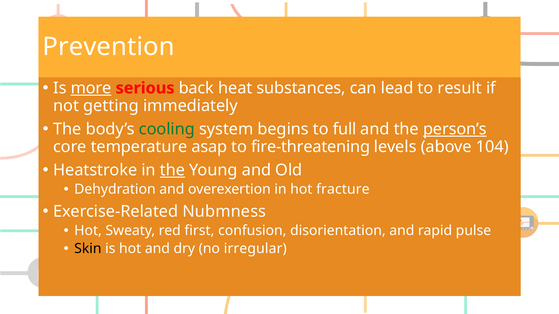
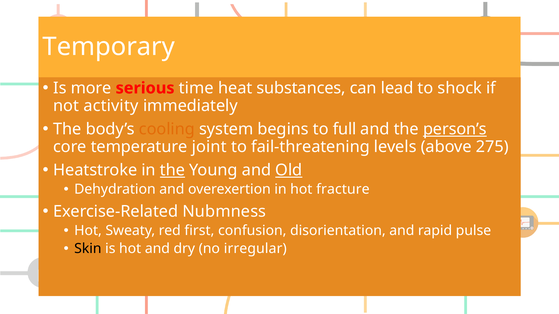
Prevention: Prevention -> Temporary
more underline: present -> none
back: back -> time
result: result -> shock
getting: getting -> activity
cooling colour: green -> orange
asap: asap -> joint
fire-threatening: fire-threatening -> fail-threatening
104: 104 -> 275
Old underline: none -> present
